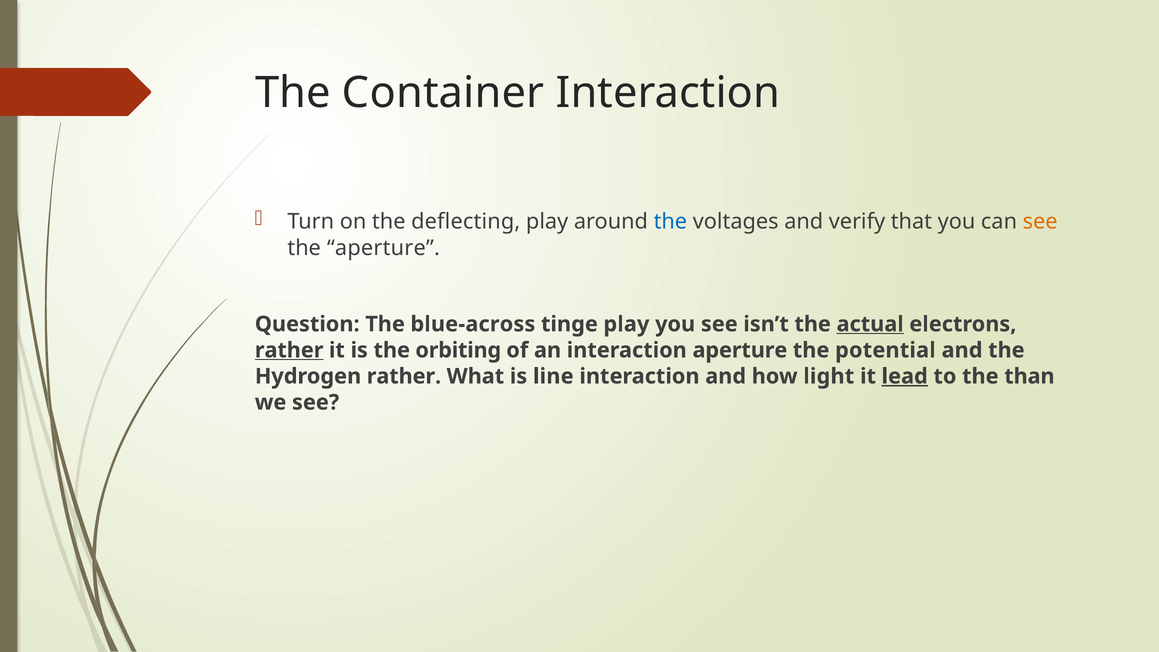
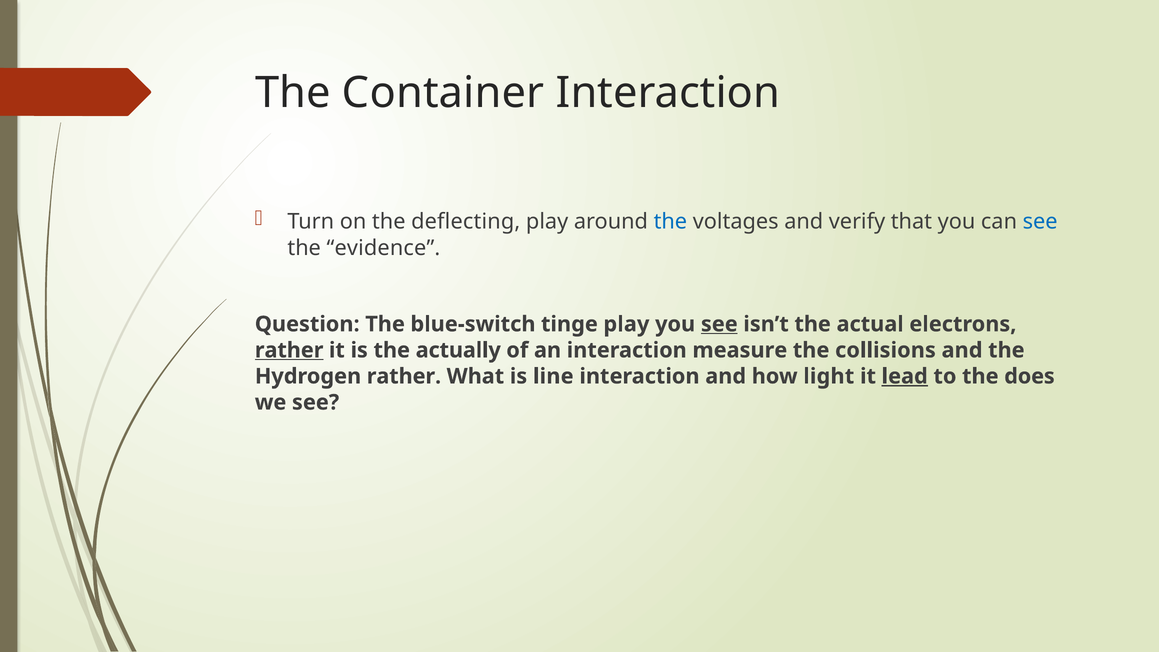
see at (1040, 222) colour: orange -> blue
the aperture: aperture -> evidence
blue-across: blue-across -> blue-switch
see at (719, 324) underline: none -> present
actual underline: present -> none
orbiting: orbiting -> actually
interaction aperture: aperture -> measure
potential: potential -> collisions
than: than -> does
